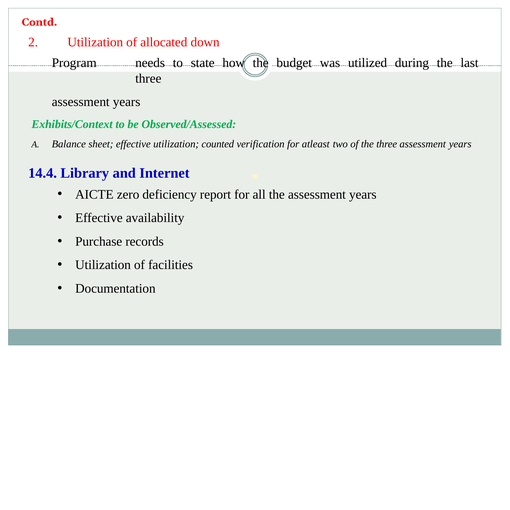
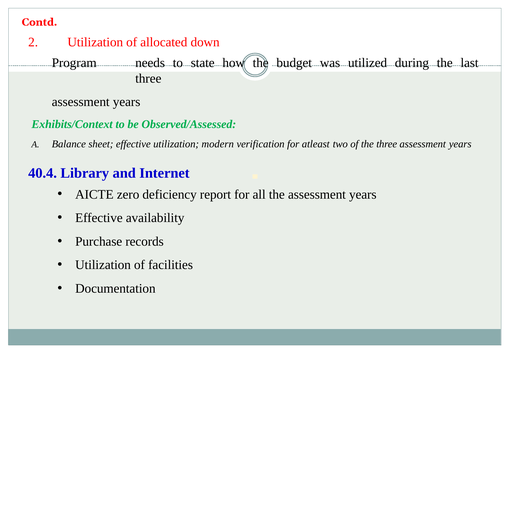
counted: counted -> modern
14.4: 14.4 -> 40.4
